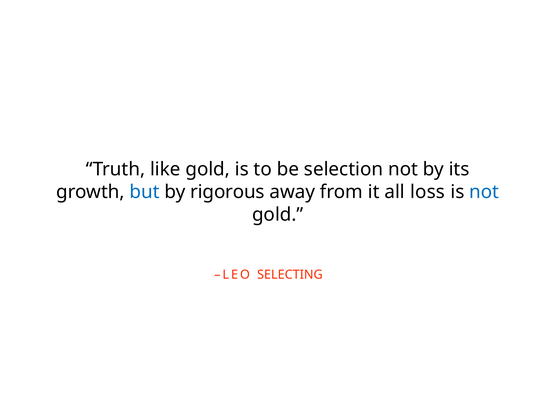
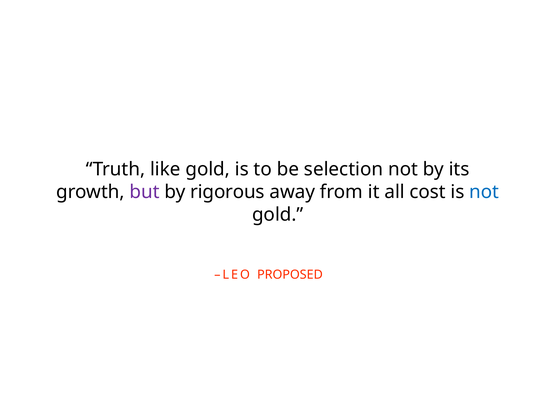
but colour: blue -> purple
loss: loss -> cost
SELECTING: SELECTING -> PROPOSED
